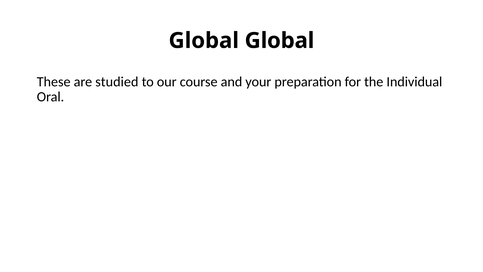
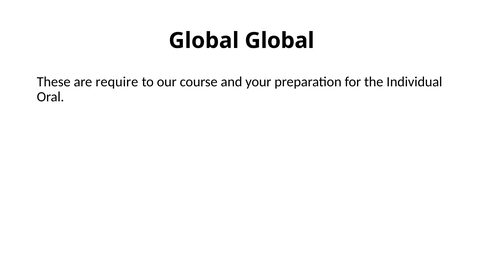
studied: studied -> require
